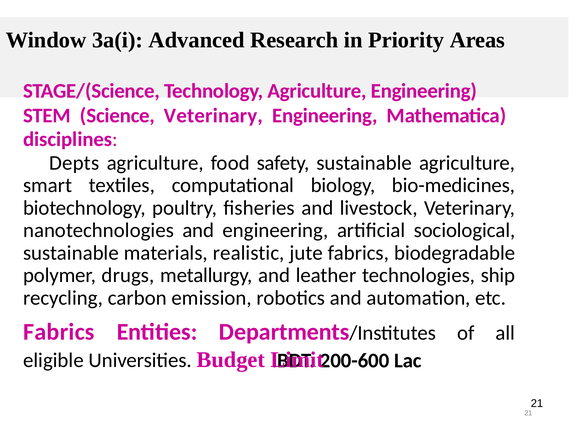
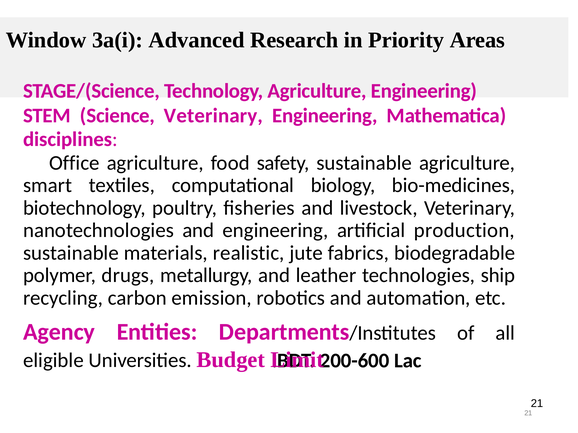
Depts: Depts -> Office
sociological: sociological -> production
Fabrics at (59, 332): Fabrics -> Agency
